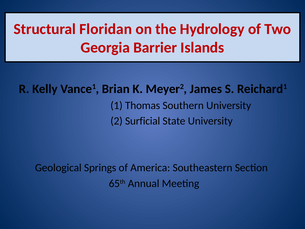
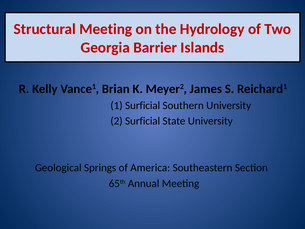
Structural Floridan: Floridan -> Meeting
1 Thomas: Thomas -> Surficial
